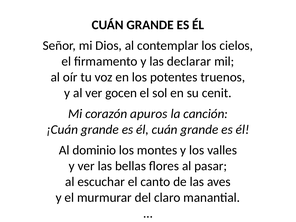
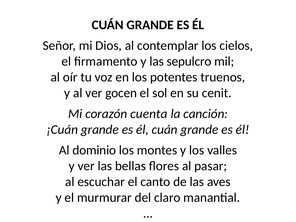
declarar: declarar -> sepulcro
apuros: apuros -> cuenta
